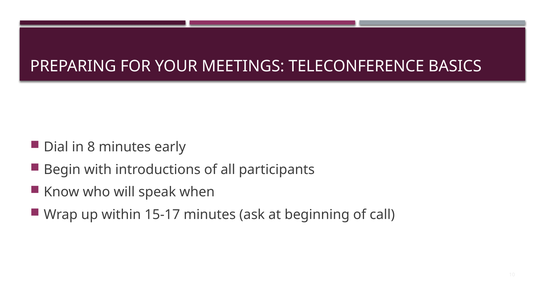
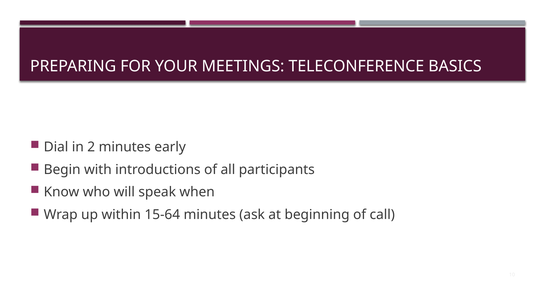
8: 8 -> 2
15-17: 15-17 -> 15-64
